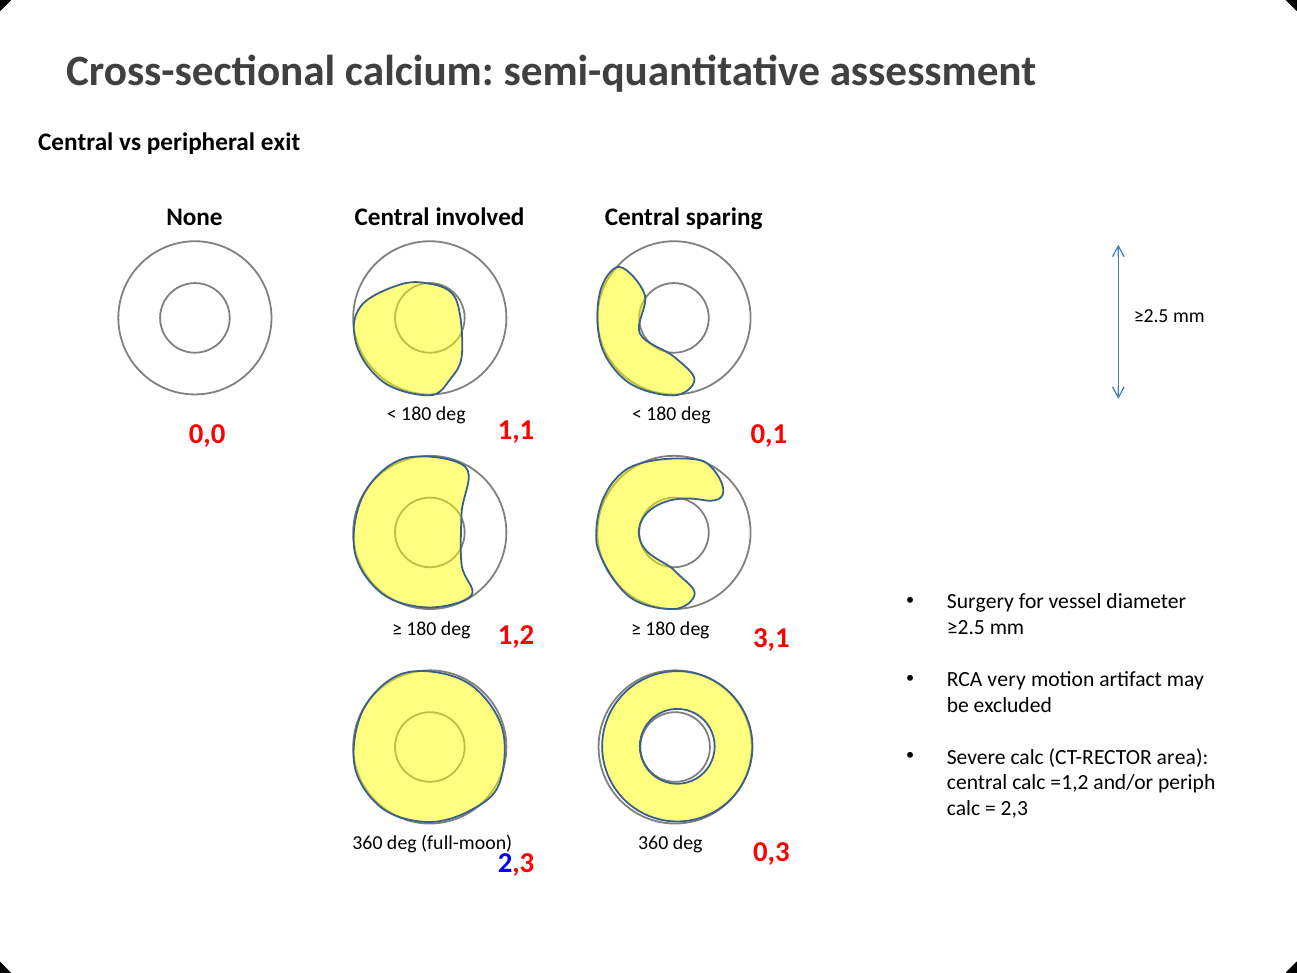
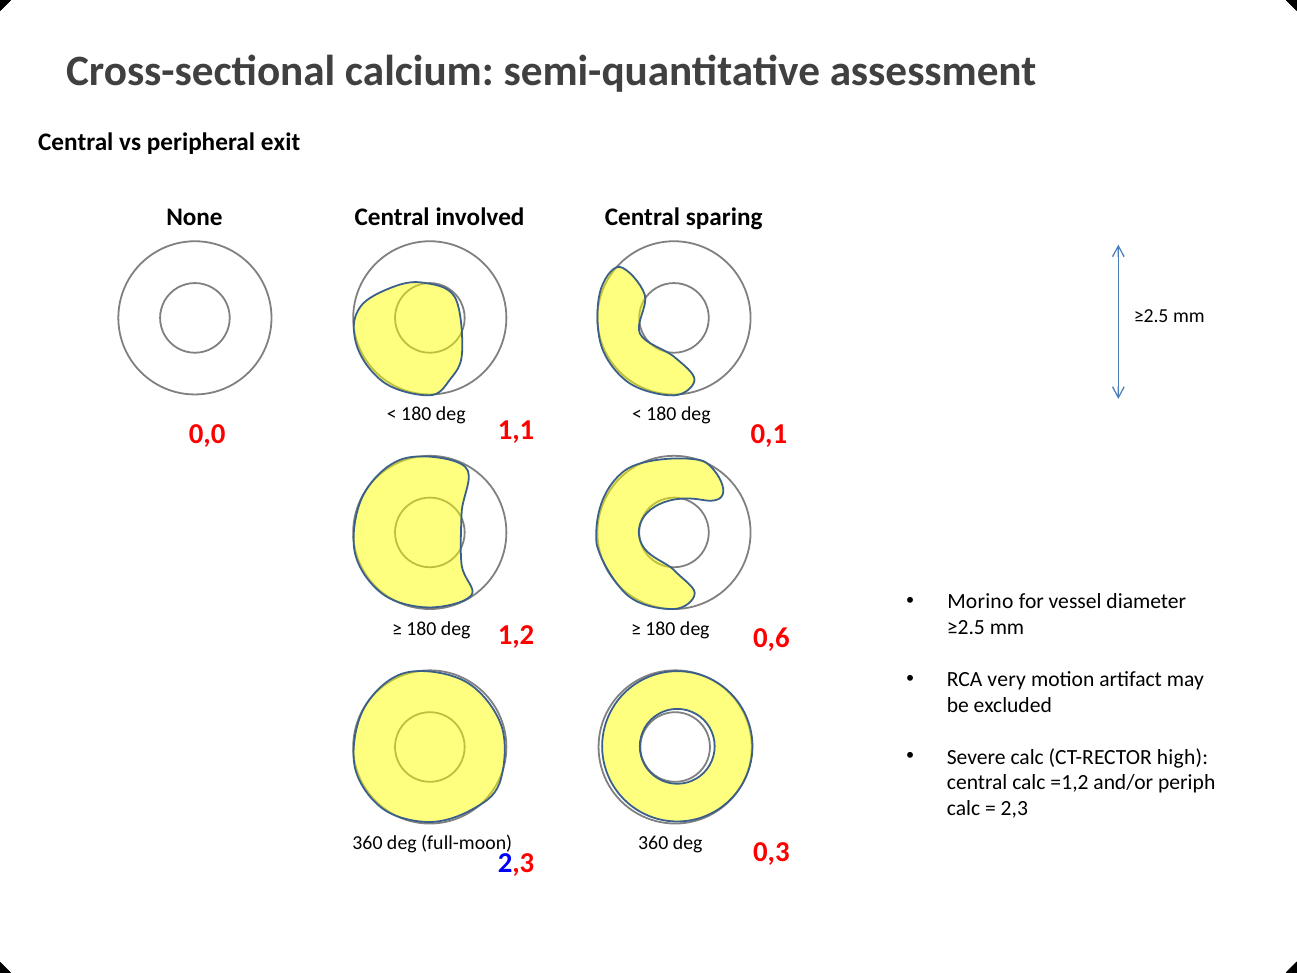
Surgery: Surgery -> Morino
3,1: 3,1 -> 0,6
area: area -> high
